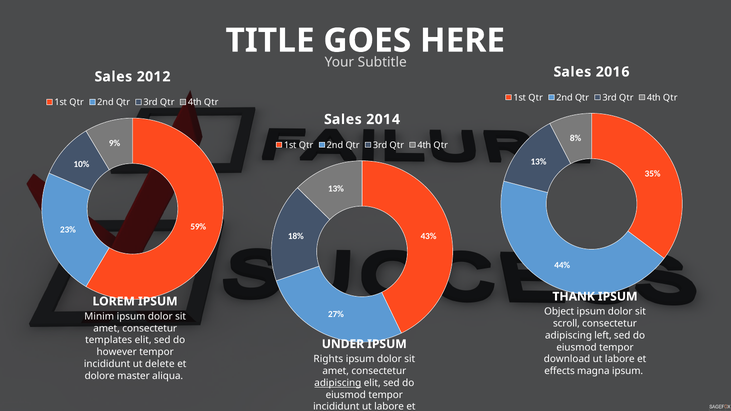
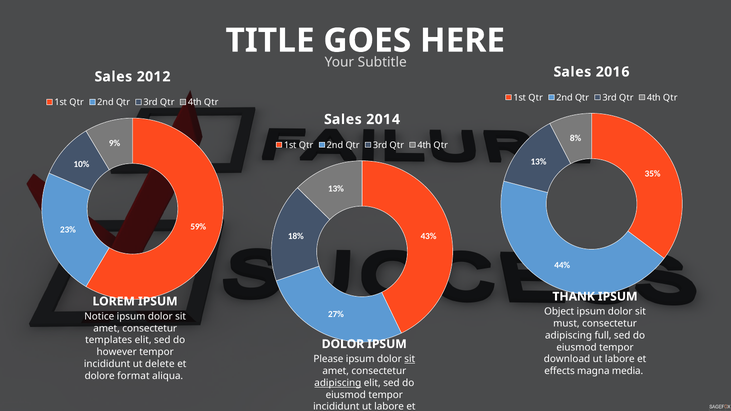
Minim: Minim -> Notice
scroll: scroll -> must
left: left -> full
UNDER at (343, 344): UNDER -> DOLOR
Rights: Rights -> Please
sit at (410, 359) underline: none -> present
magna ipsum: ipsum -> media
master: master -> format
